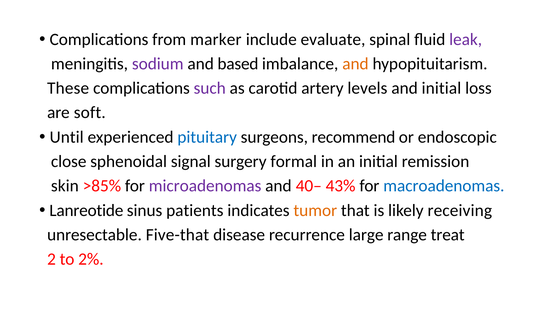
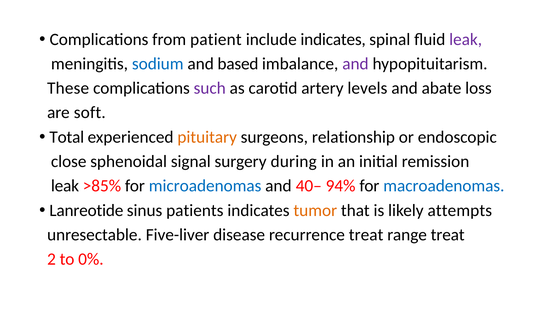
marker: marker -> patient
include evaluate: evaluate -> indicates
sodium colour: purple -> blue
and at (355, 64) colour: orange -> purple
and initial: initial -> abate
Until: Until -> Total
pituitary colour: blue -> orange
recommend: recommend -> relationship
formal: formal -> during
skin at (65, 186): skin -> leak
microadenomas colour: purple -> blue
43%: 43% -> 94%
receiving: receiving -> attempts
Five-that: Five-that -> Five-liver
recurrence large: large -> treat
2%: 2% -> 0%
